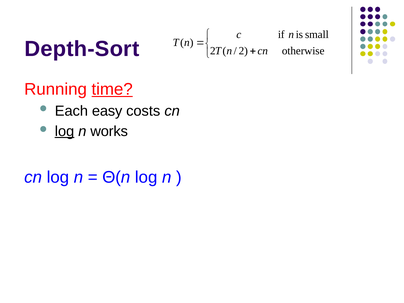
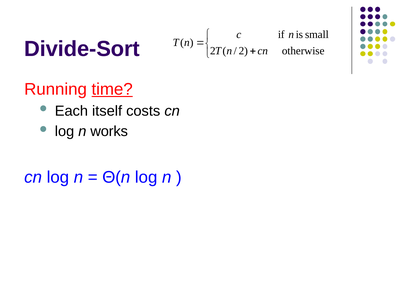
Depth-Sort: Depth-Sort -> Divide-Sort
easy: easy -> itself
log at (65, 131) underline: present -> none
